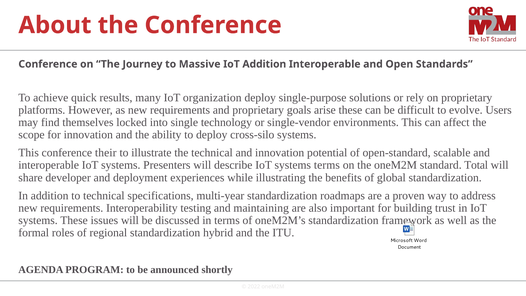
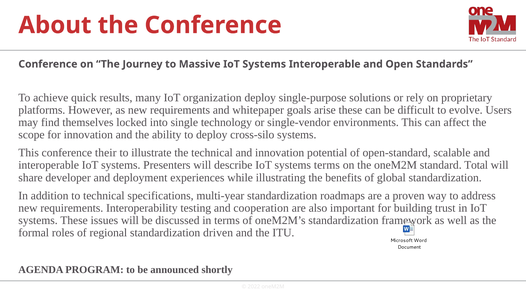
Massive IoT Addition: Addition -> Systems
and proprietary: proprietary -> whitepaper
maintaining: maintaining -> cooperation
hybrid: hybrid -> driven
